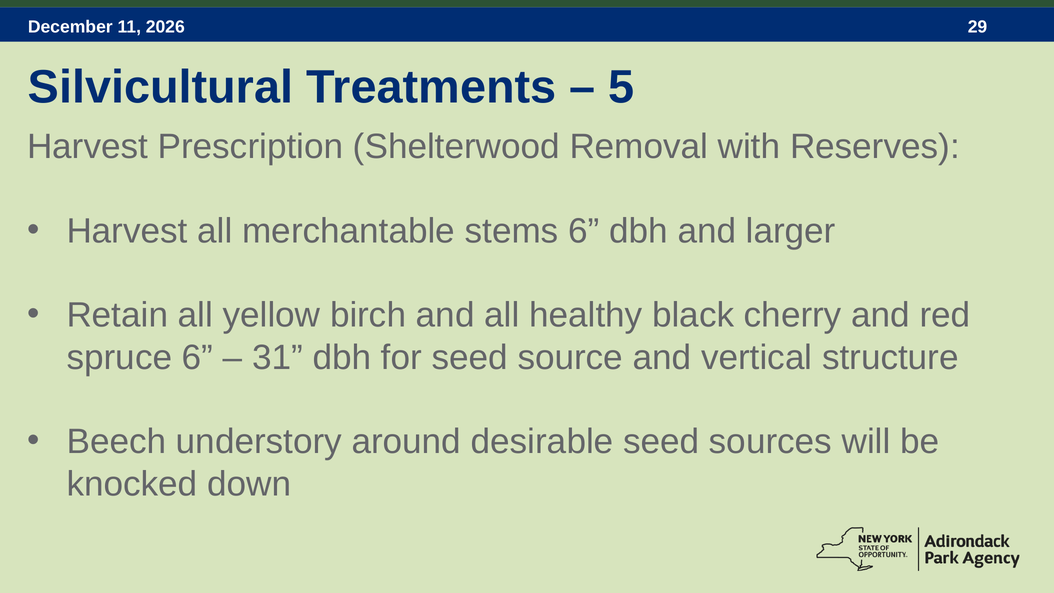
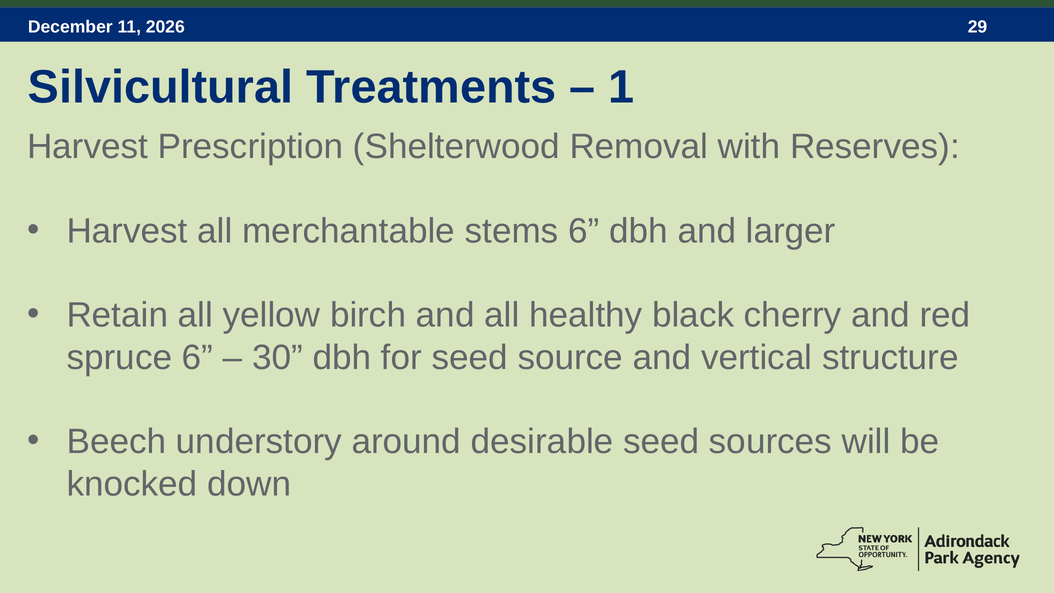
5: 5 -> 1
31: 31 -> 30
